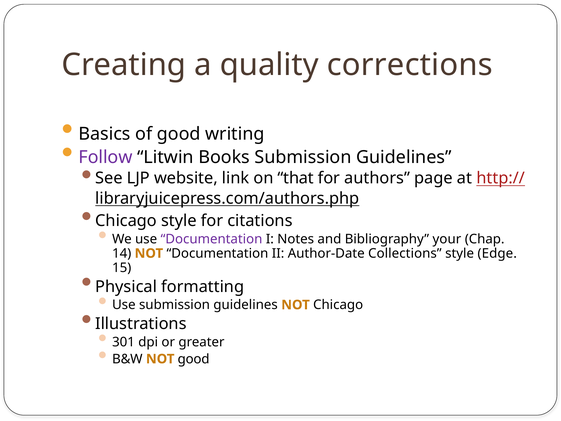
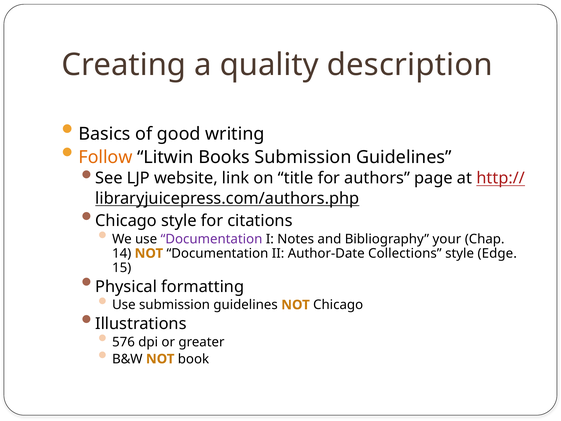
corrections: corrections -> description
Follow colour: purple -> orange
that: that -> title
301: 301 -> 576
NOT good: good -> book
